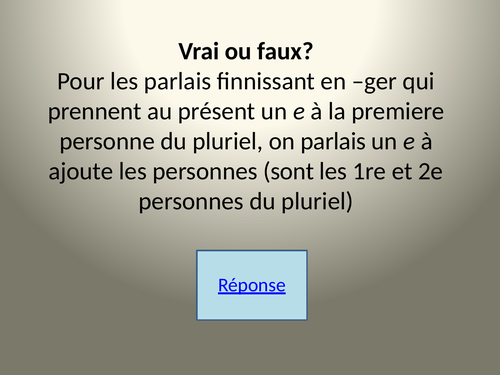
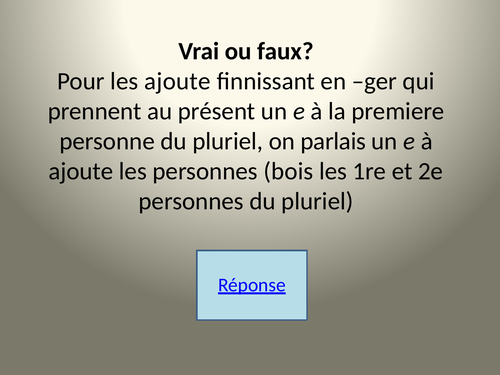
les parlais: parlais -> ajoute
sont: sont -> bois
